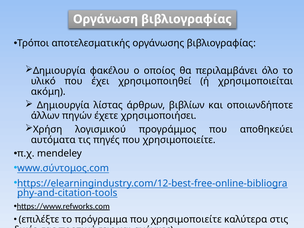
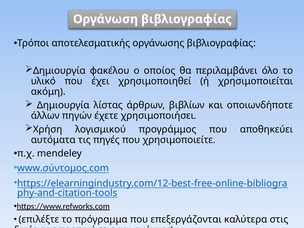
πρόγραμμα που χρησιμοποιείτε: χρησιμοποιείτε -> επεξεργάζονται
